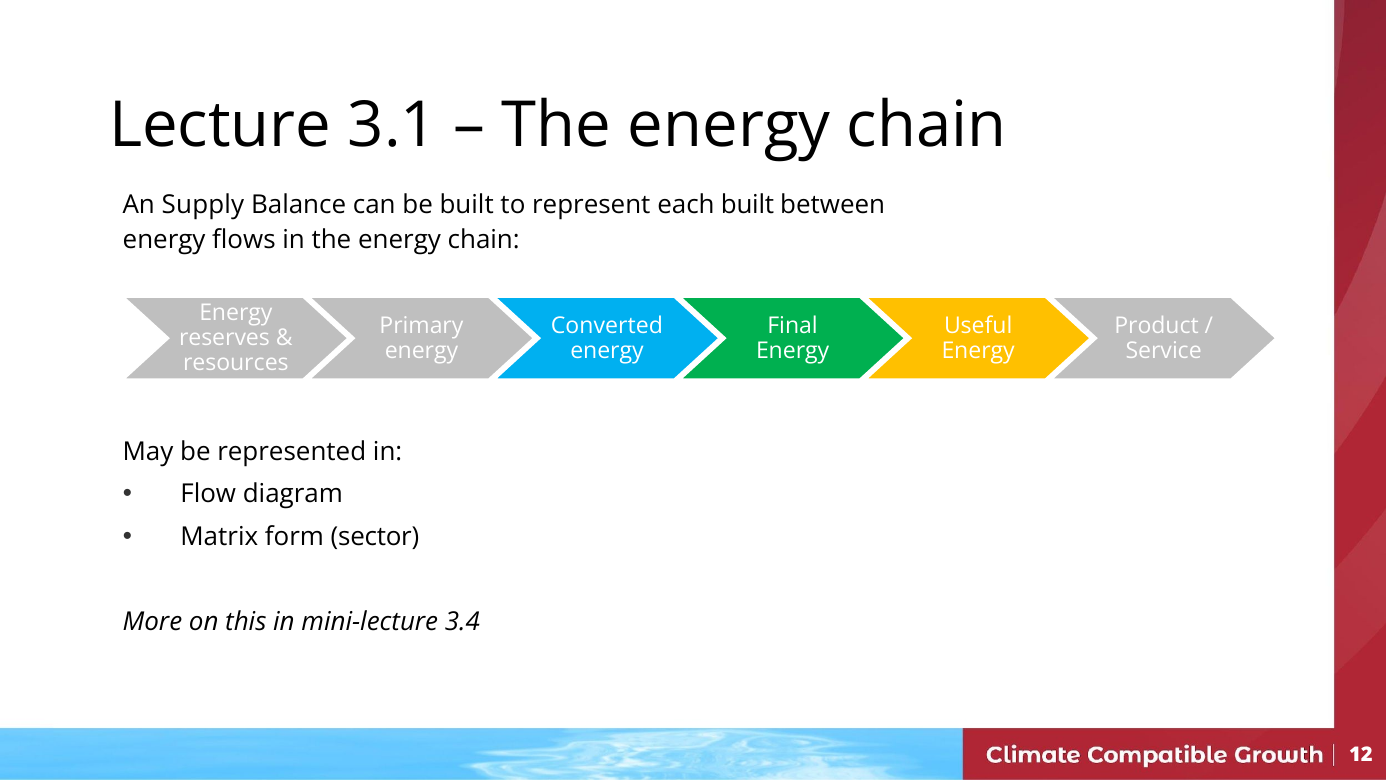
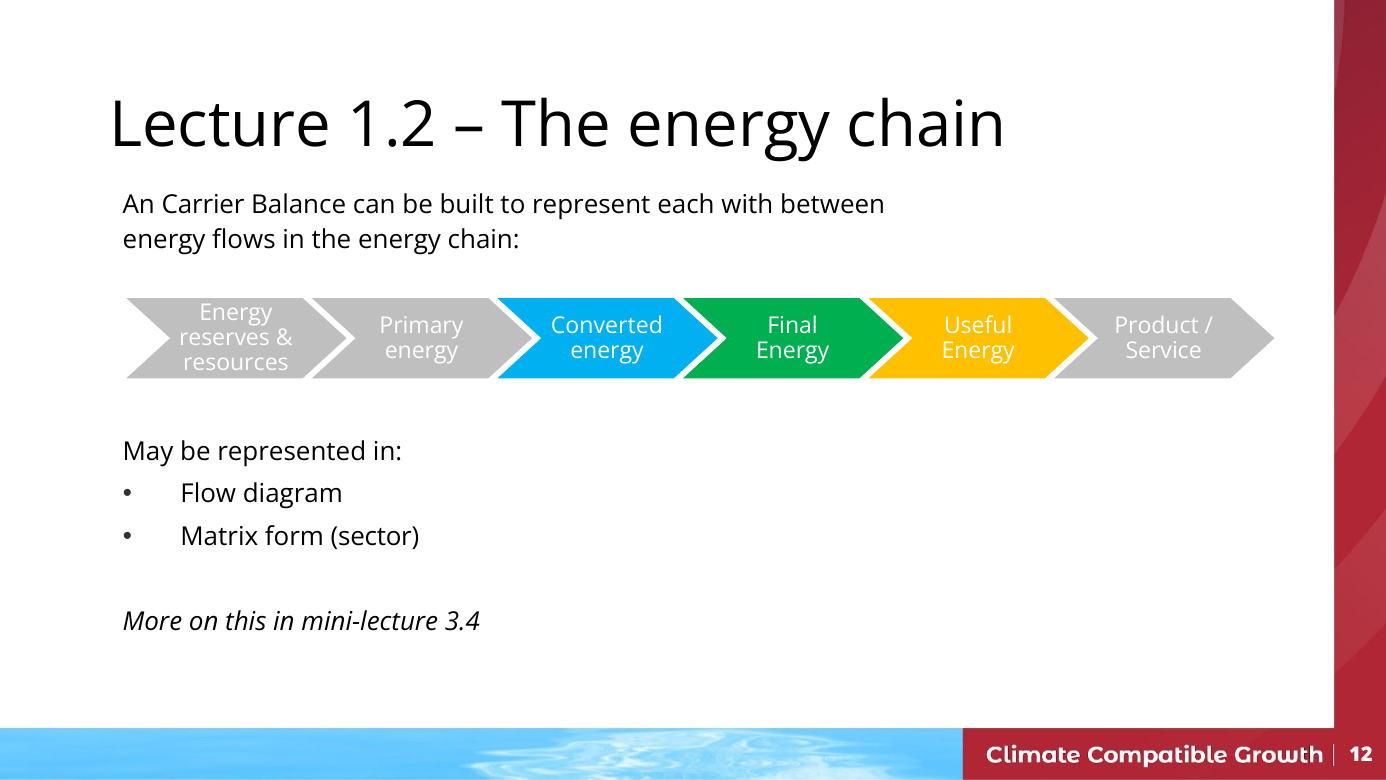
3.1: 3.1 -> 1.2
Supply: Supply -> Carrier
each built: built -> with
